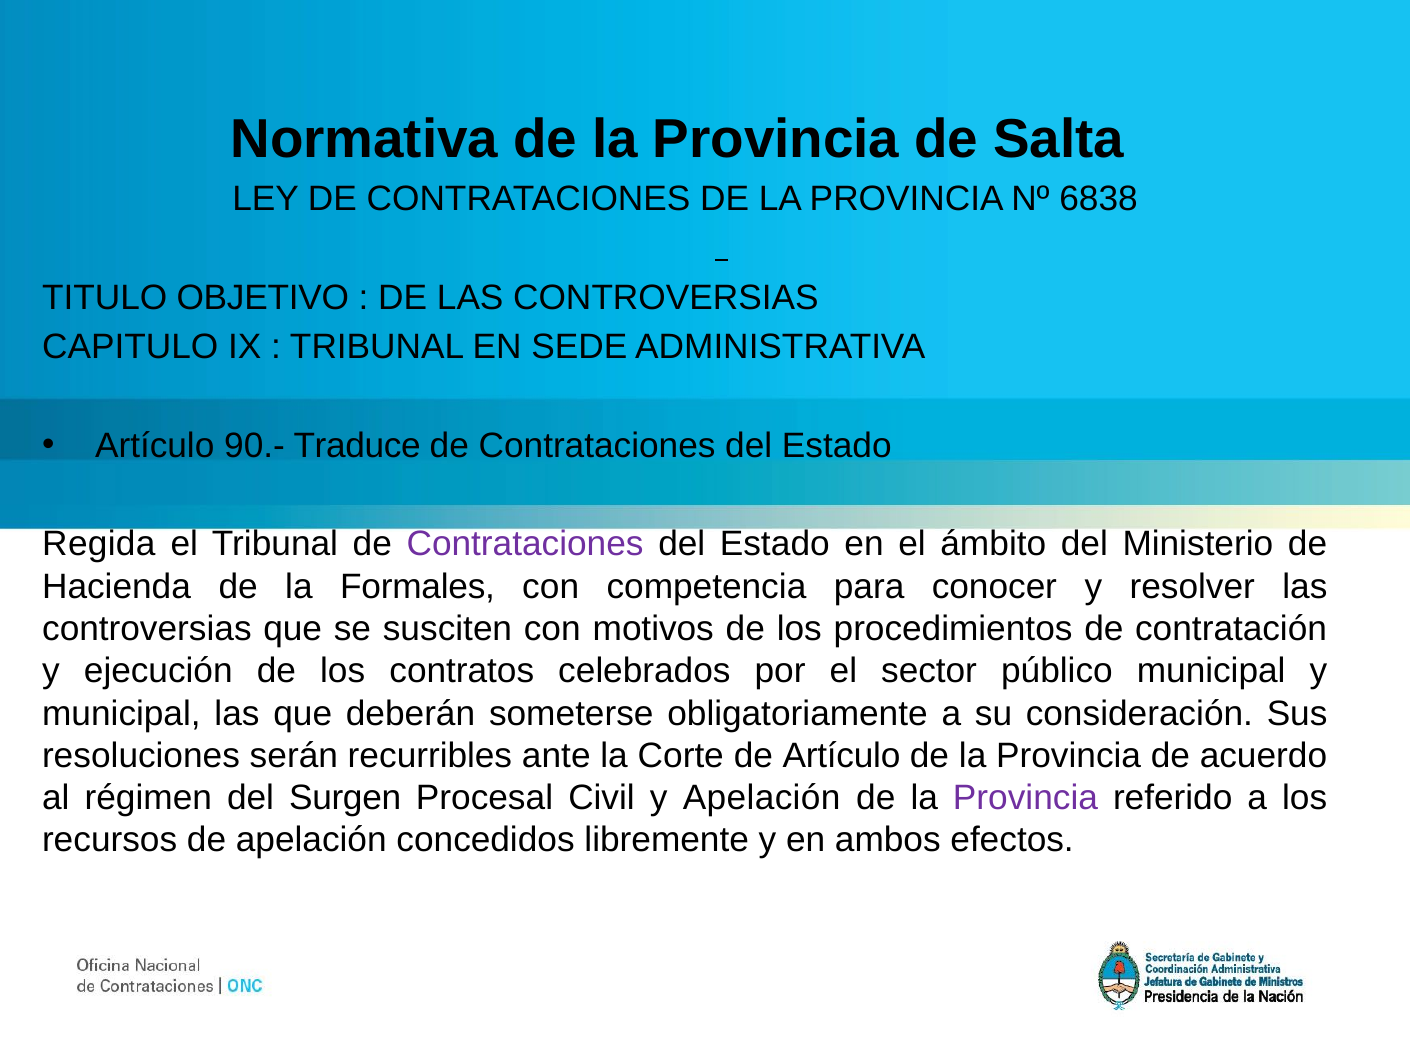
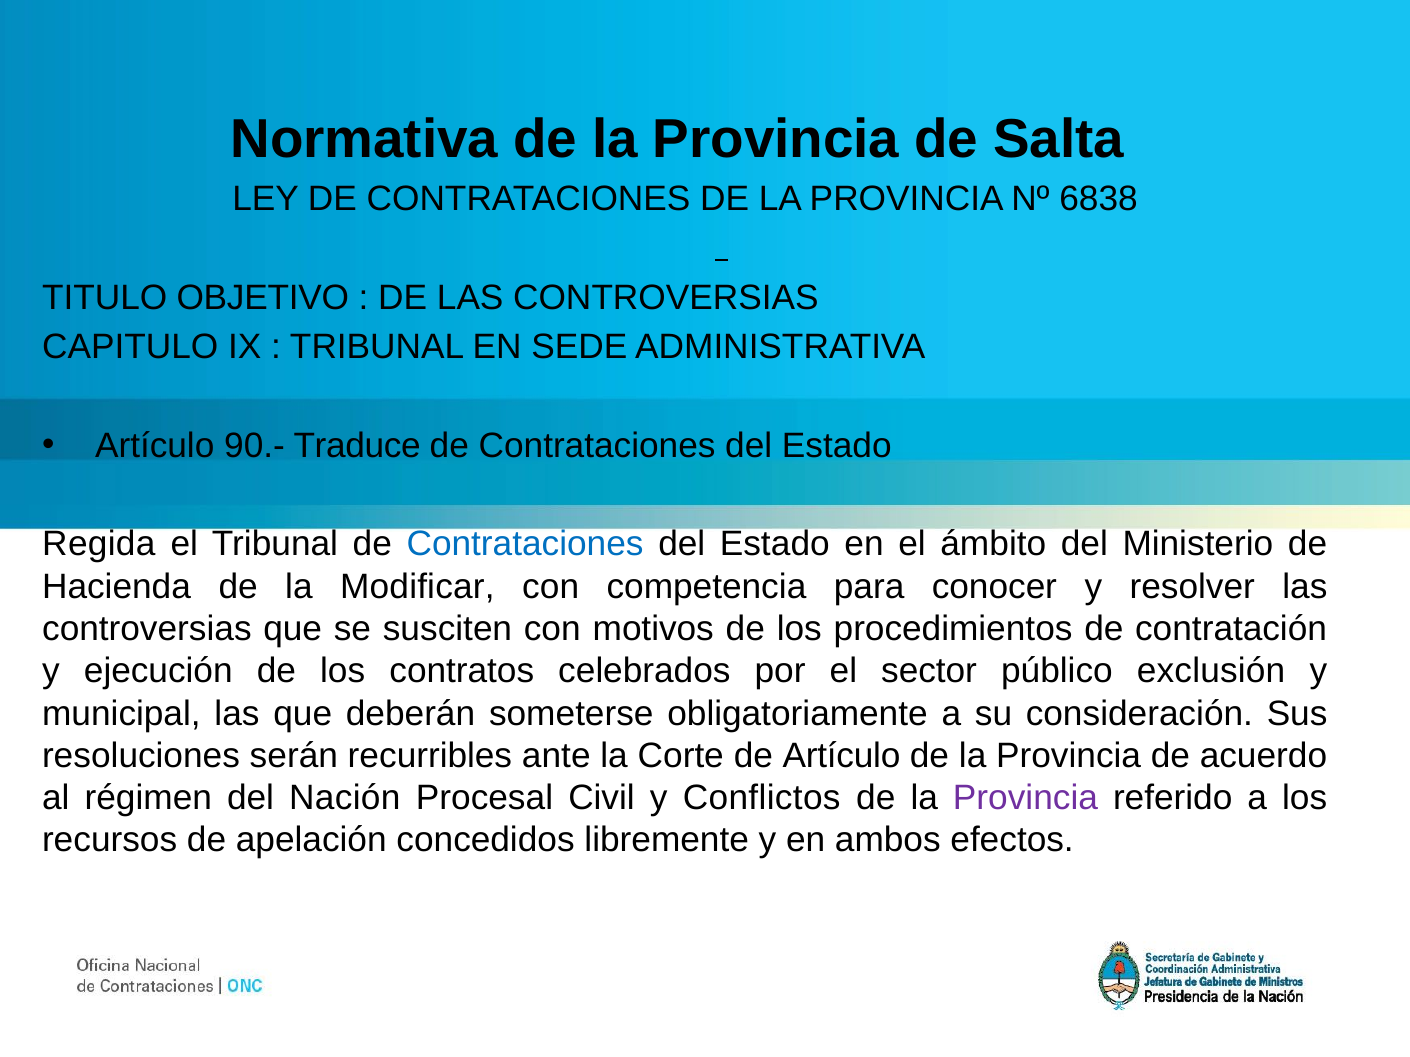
Contrataciones at (525, 545) colour: purple -> blue
Formales: Formales -> Modificar
público municipal: municipal -> exclusión
Surgen: Surgen -> Nación
y Apelación: Apelación -> Conflictos
